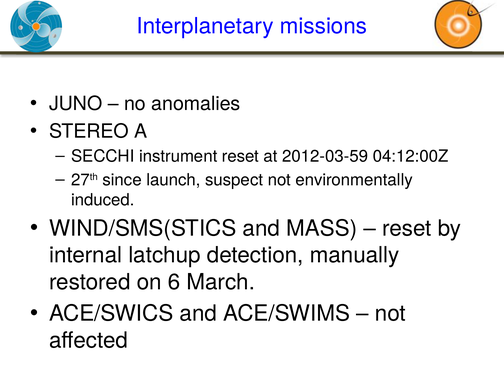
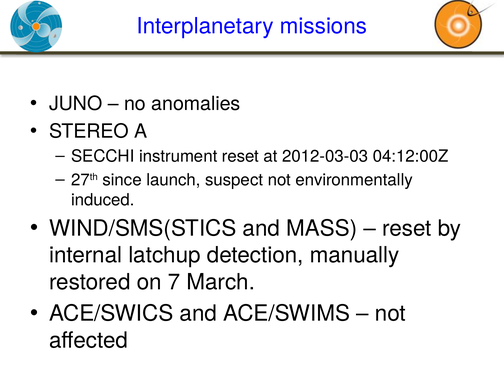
2012-03-59: 2012-03-59 -> 2012-03-03
6: 6 -> 7
